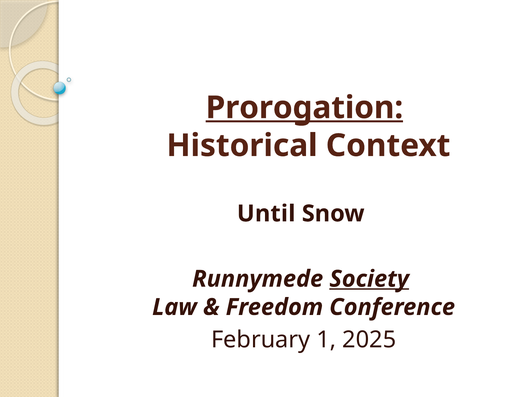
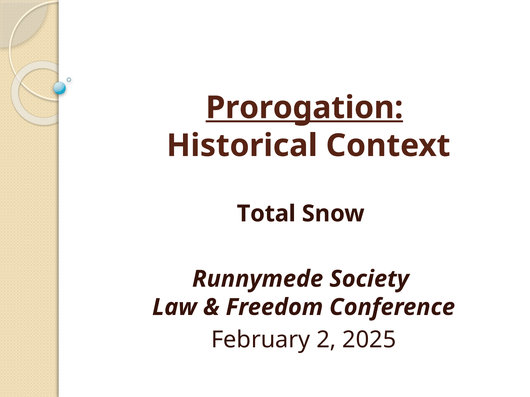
Until: Until -> Total
Society underline: present -> none
1: 1 -> 2
